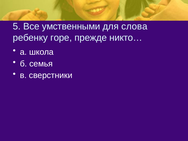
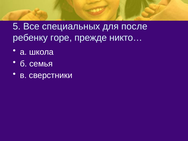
умственными: умственными -> специальных
слова: слова -> после
